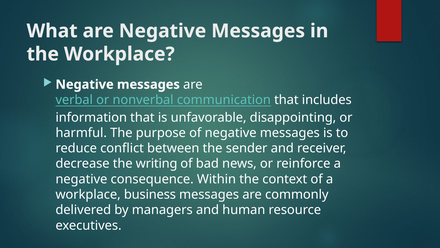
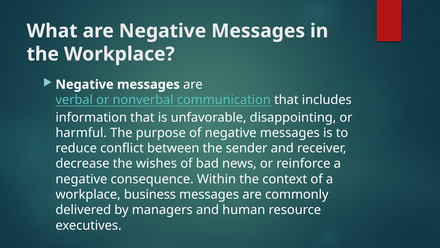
writing: writing -> wishes
